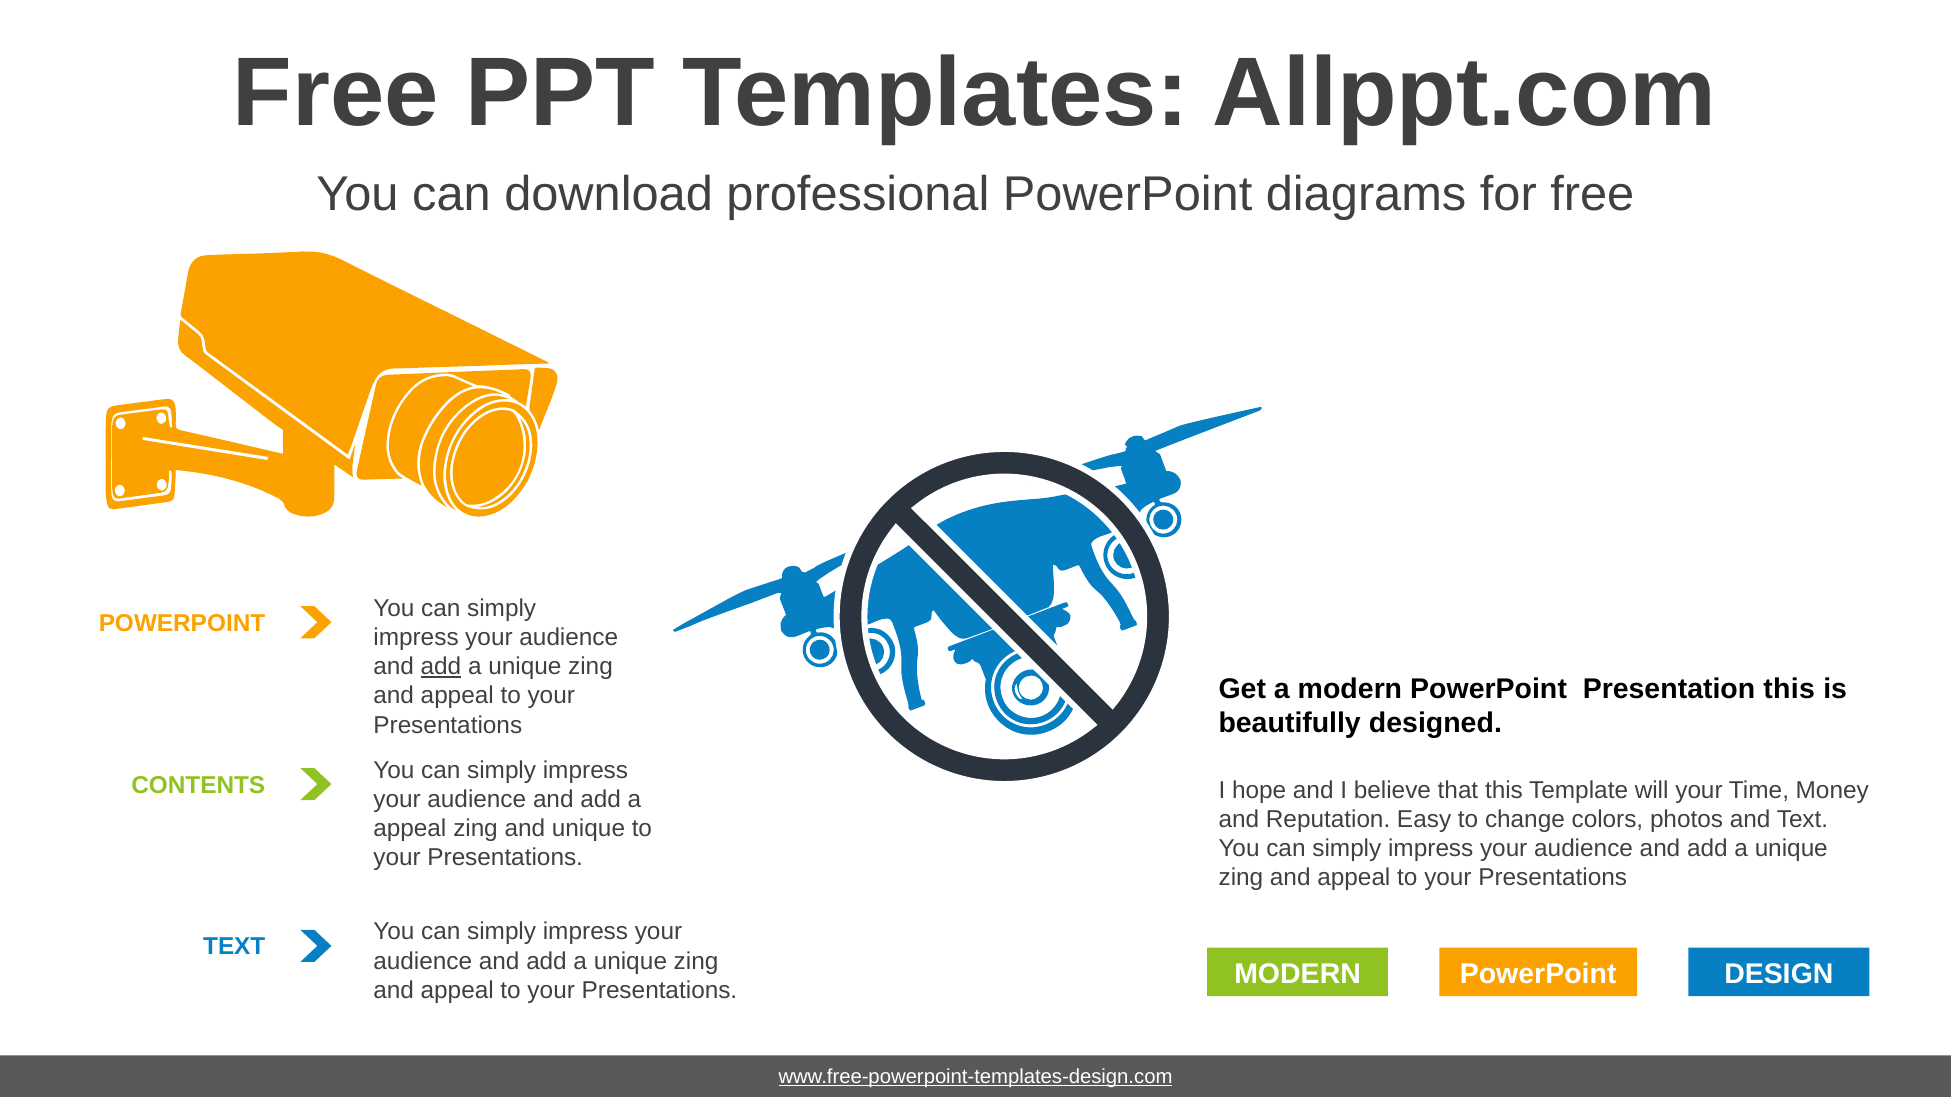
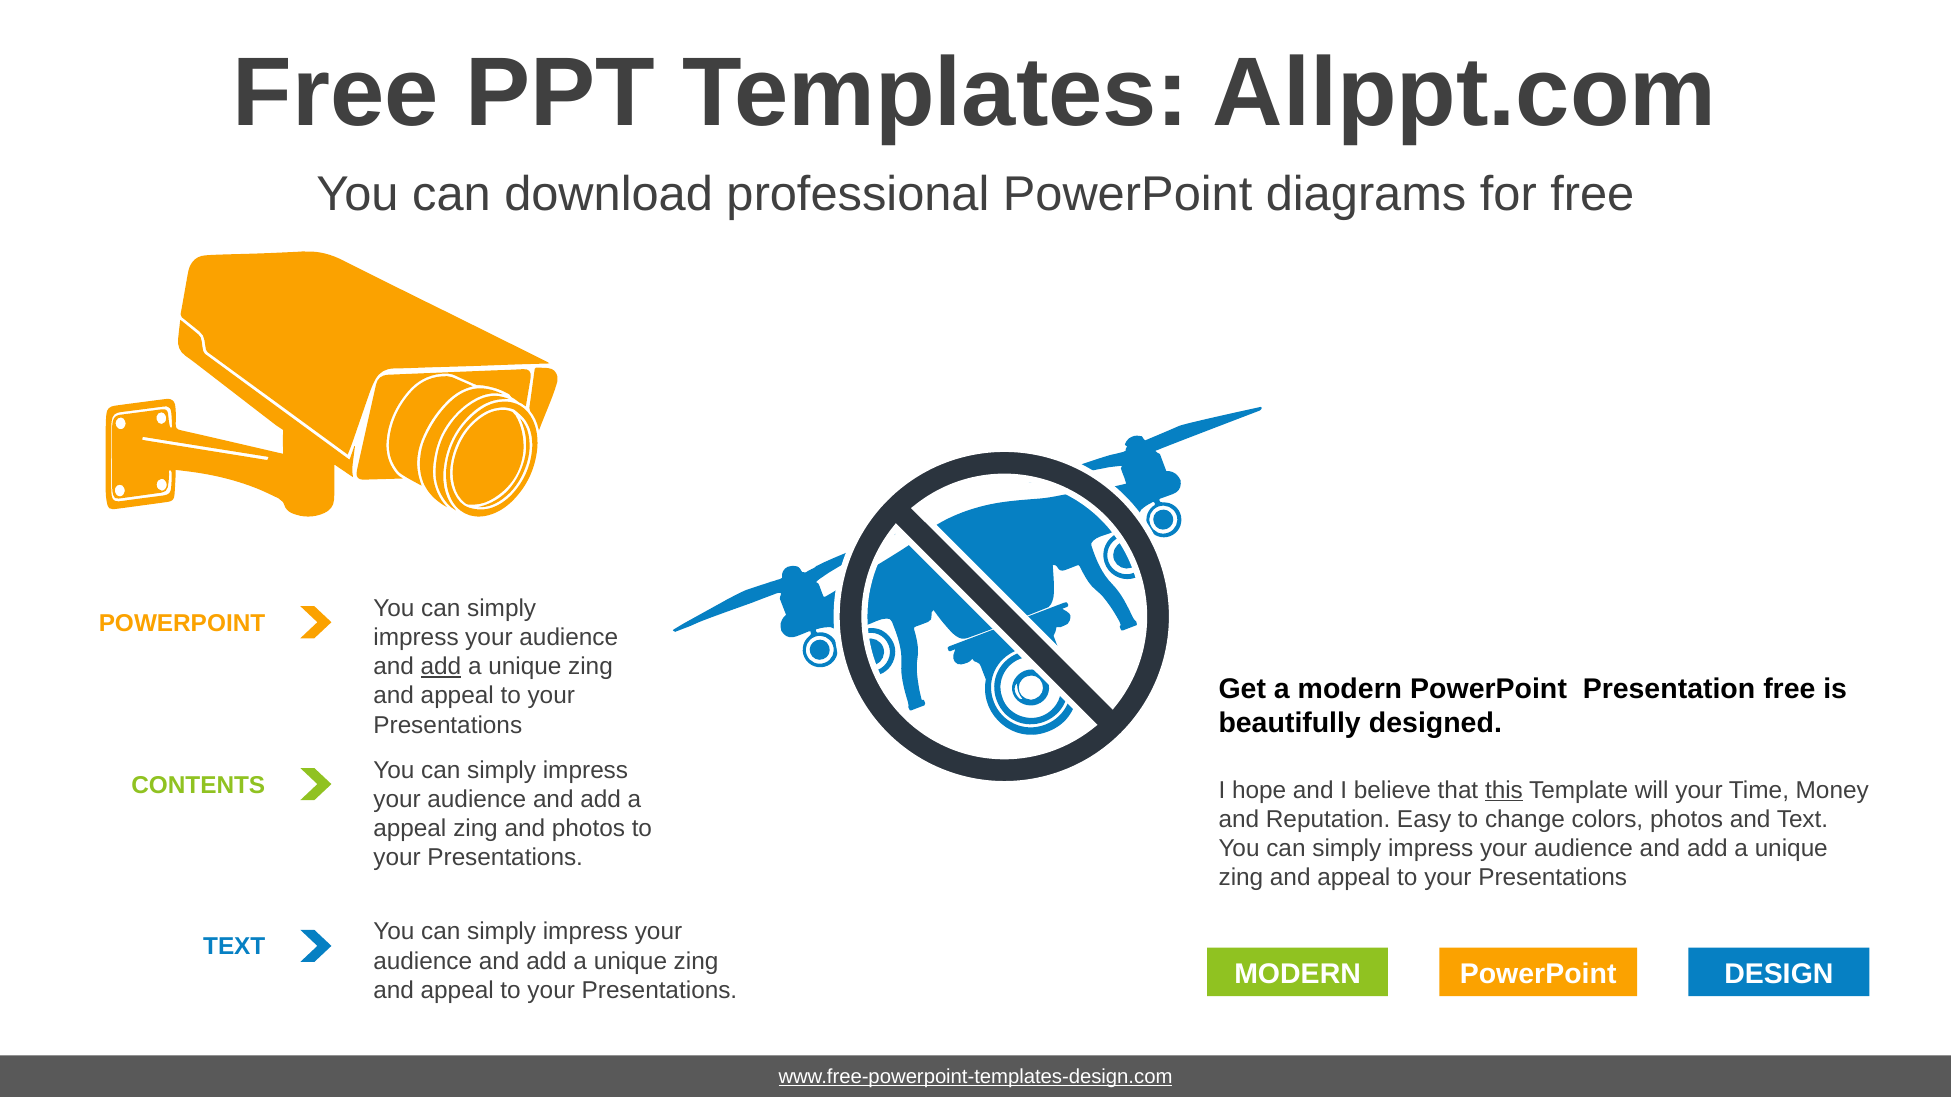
Presentation this: this -> free
this at (1504, 790) underline: none -> present
and unique: unique -> photos
